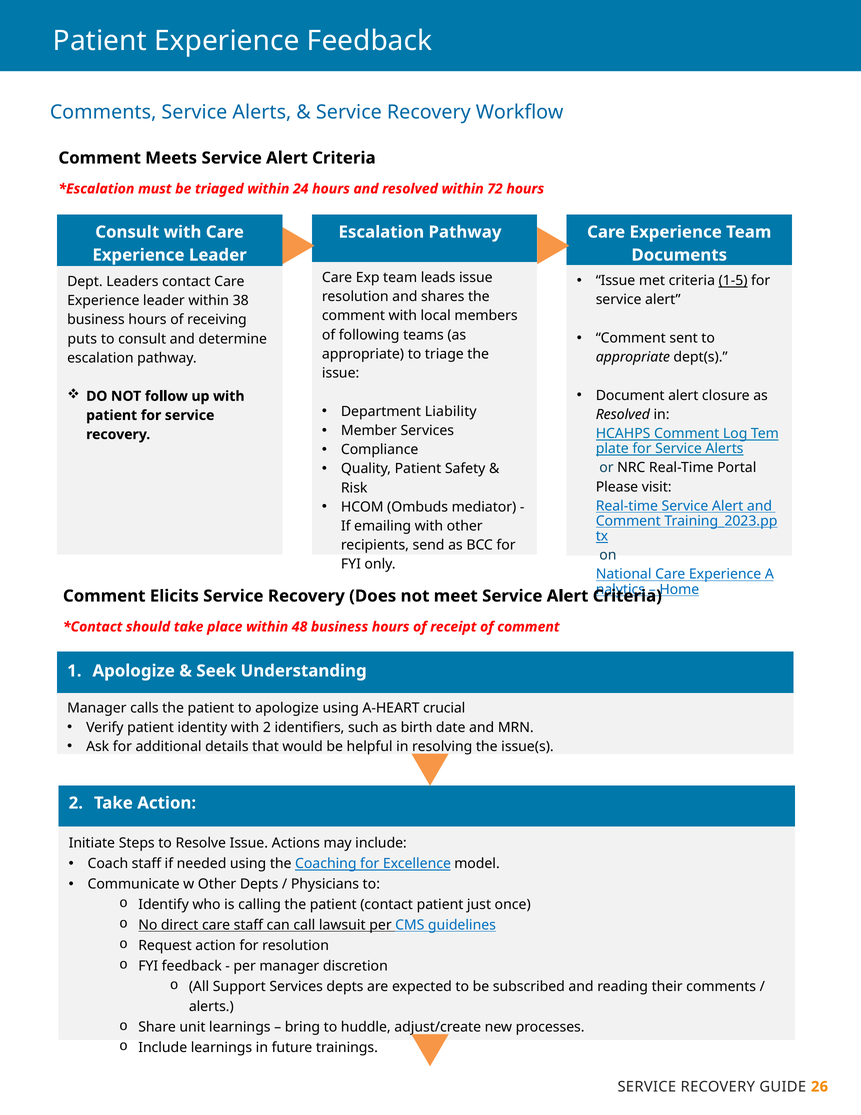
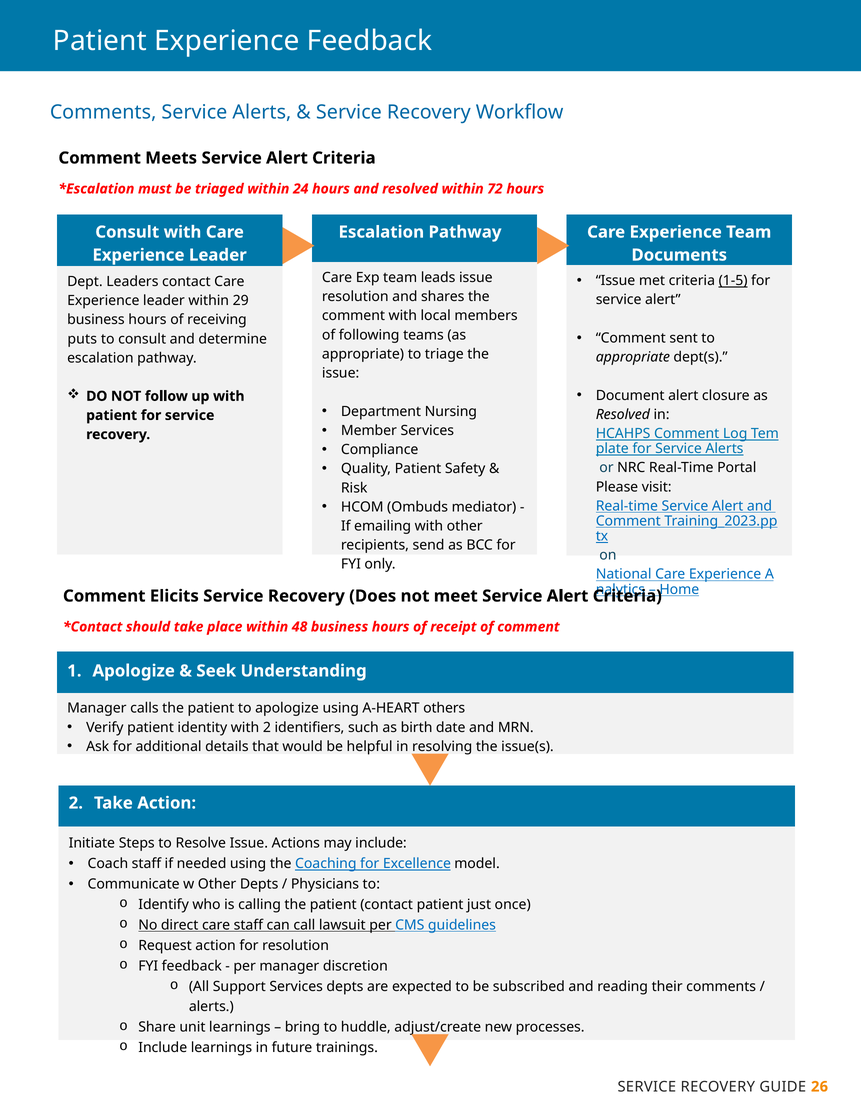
38: 38 -> 29
Liability: Liability -> Nursing
crucial: crucial -> others
